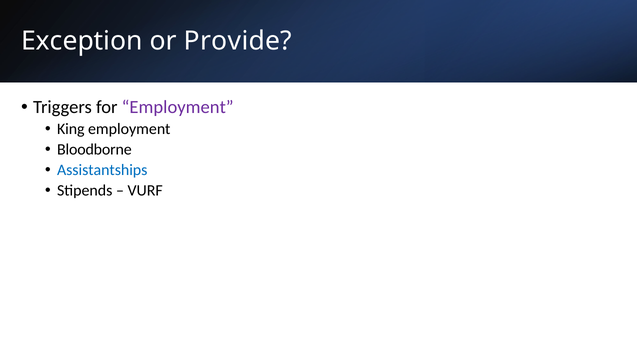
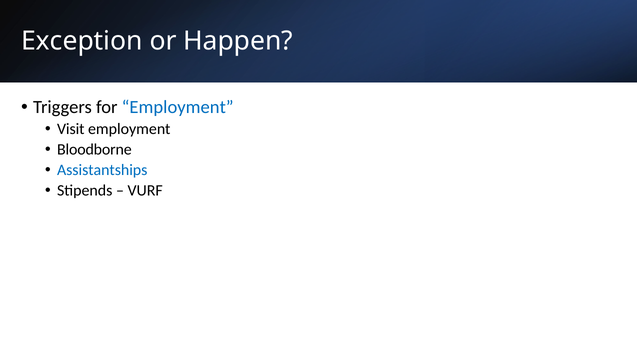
Provide: Provide -> Happen
Employment at (178, 107) colour: purple -> blue
King: King -> Visit
